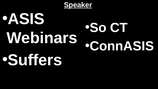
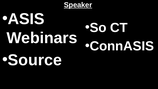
Suffers: Suffers -> Source
